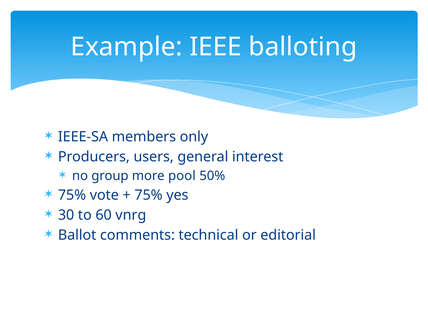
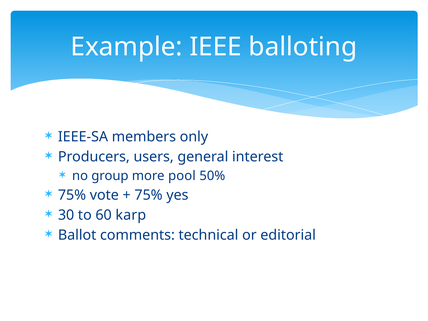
vnrg: vnrg -> karp
